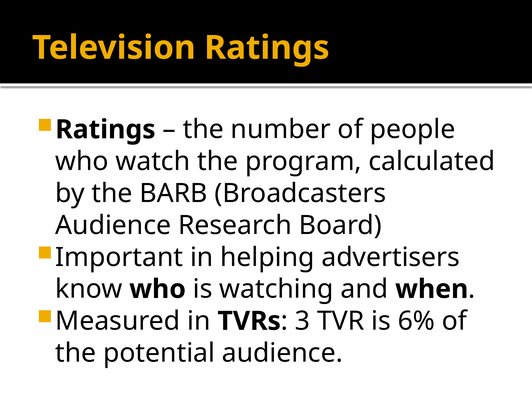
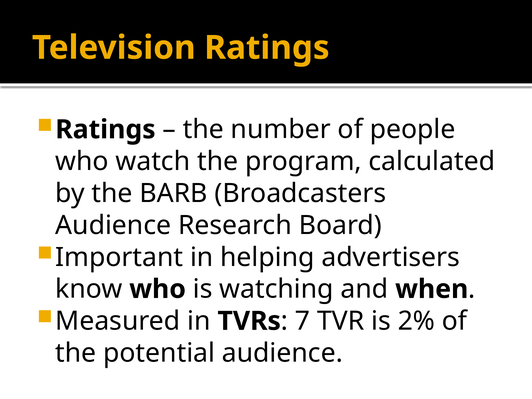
3: 3 -> 7
6%: 6% -> 2%
